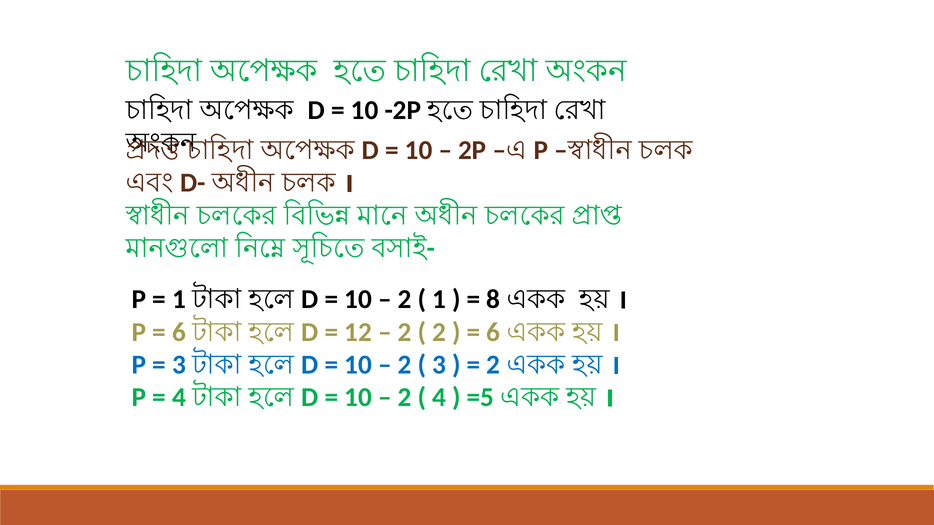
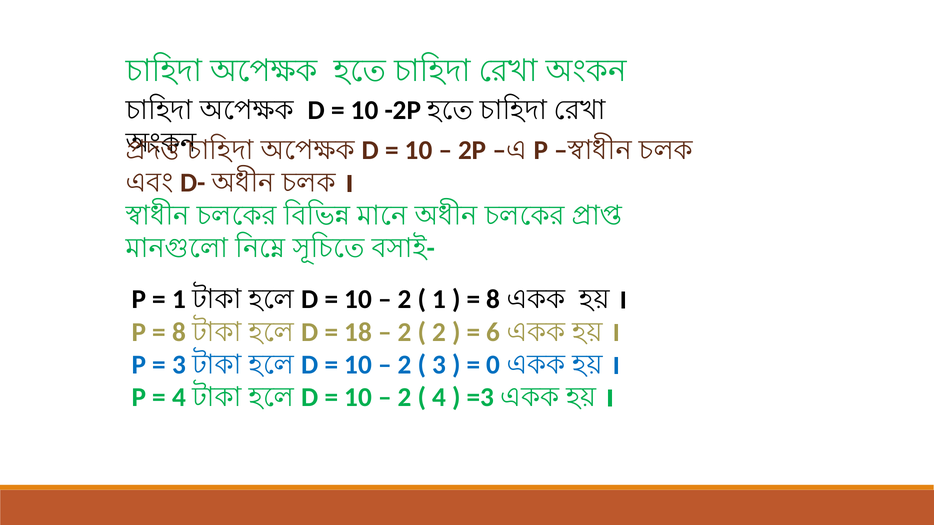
6 at (179, 332): 6 -> 8
12: 12 -> 18
2 at (493, 365): 2 -> 0
=5: =5 -> =3
